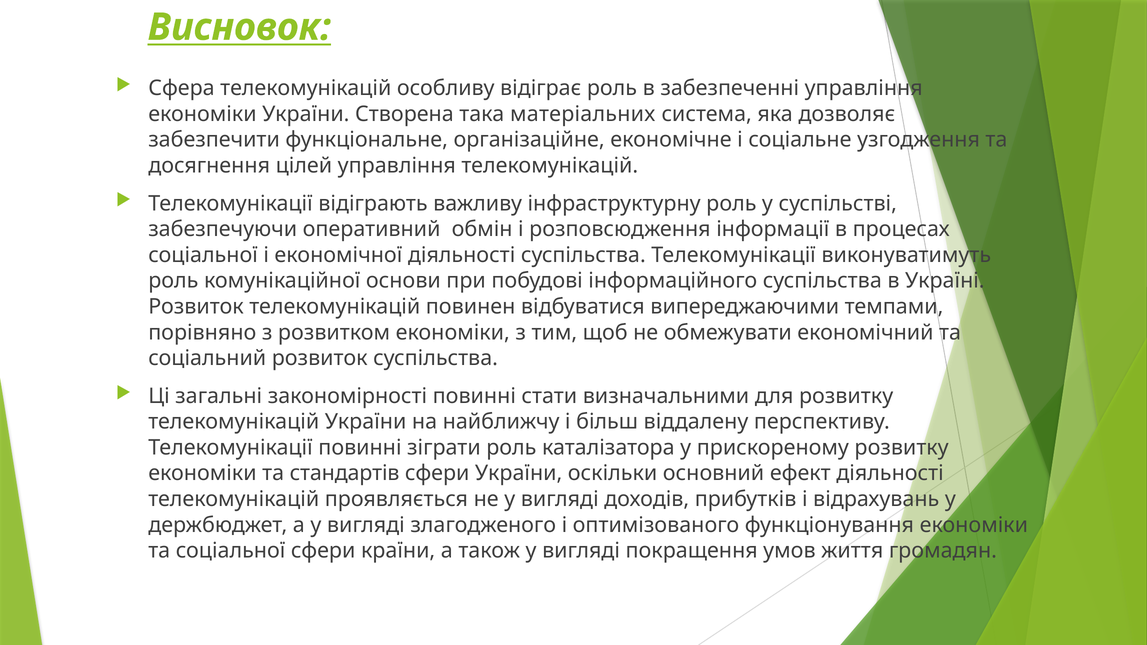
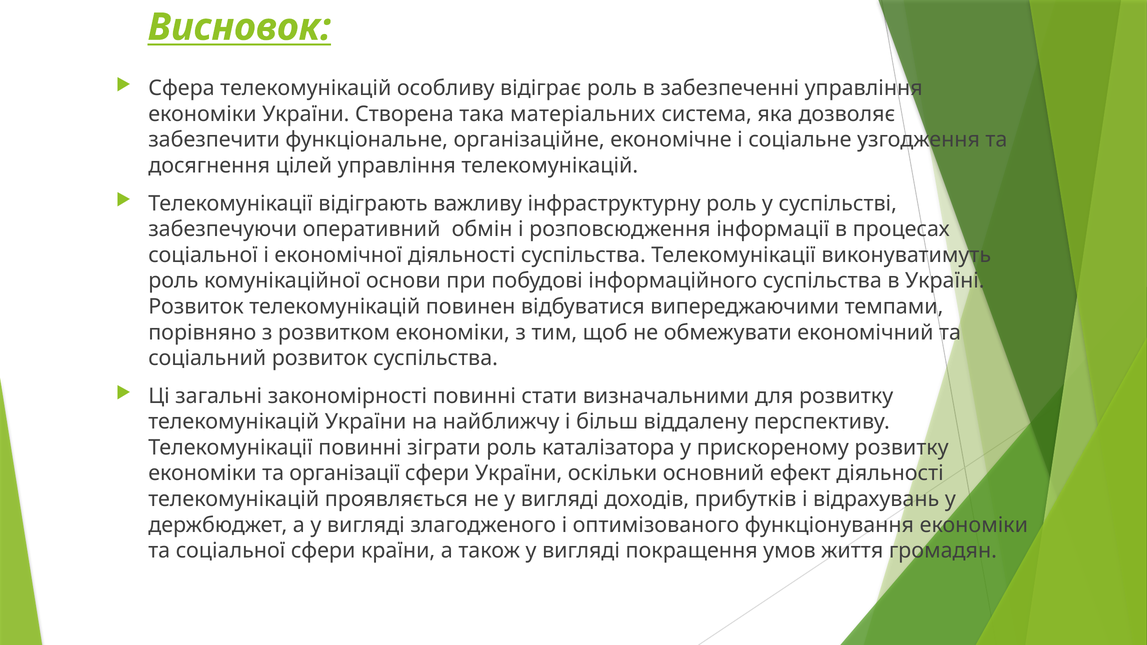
стандартів: стандартів -> організації
